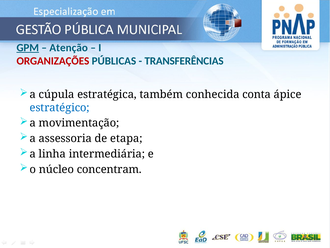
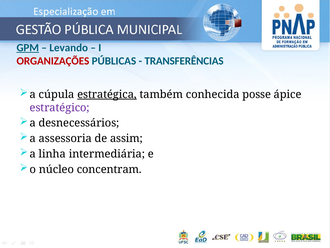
Atenção: Atenção -> Levando
estratégica underline: none -> present
conta: conta -> posse
estratégico colour: blue -> purple
movimentação: movimentação -> desnecessários
etapa: etapa -> assim
